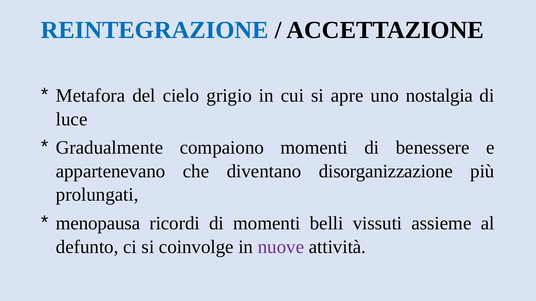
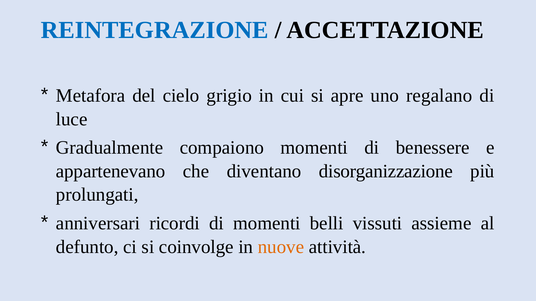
nostalgia: nostalgia -> regalano
menopausa: menopausa -> anniversari
nuove colour: purple -> orange
